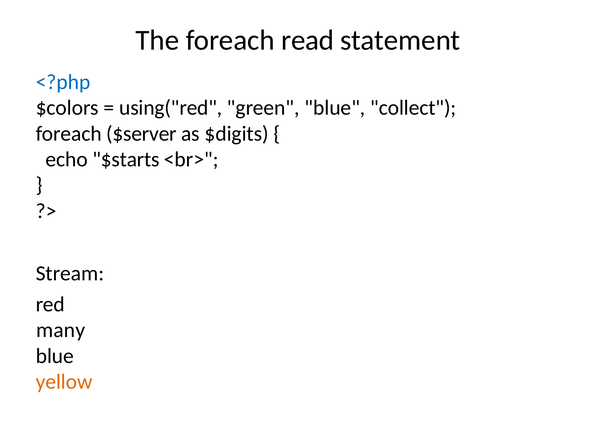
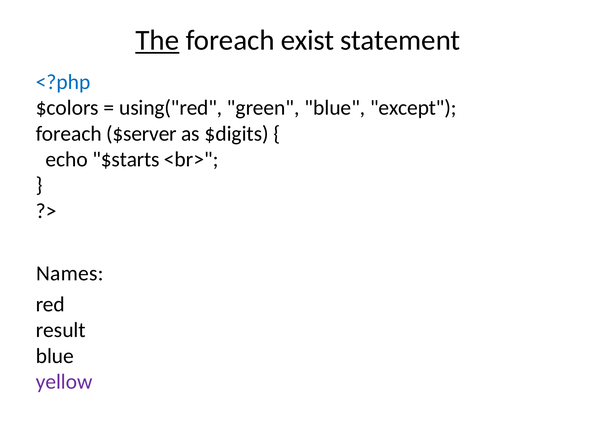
The underline: none -> present
read: read -> exist
collect: collect -> except
Stream: Stream -> Names
many: many -> result
yellow colour: orange -> purple
